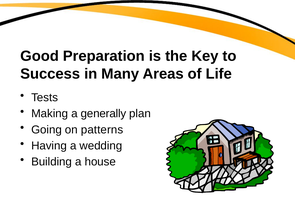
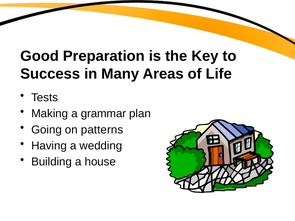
generally: generally -> grammar
